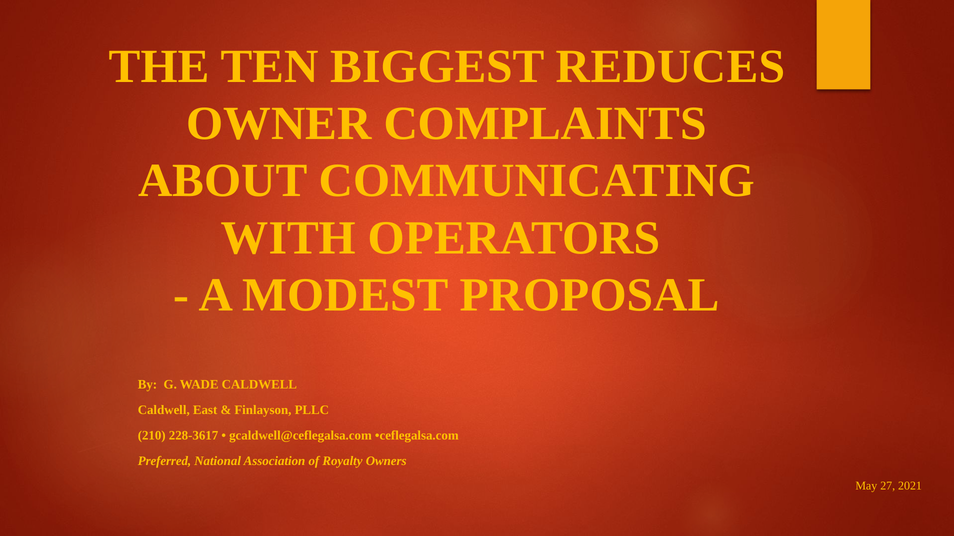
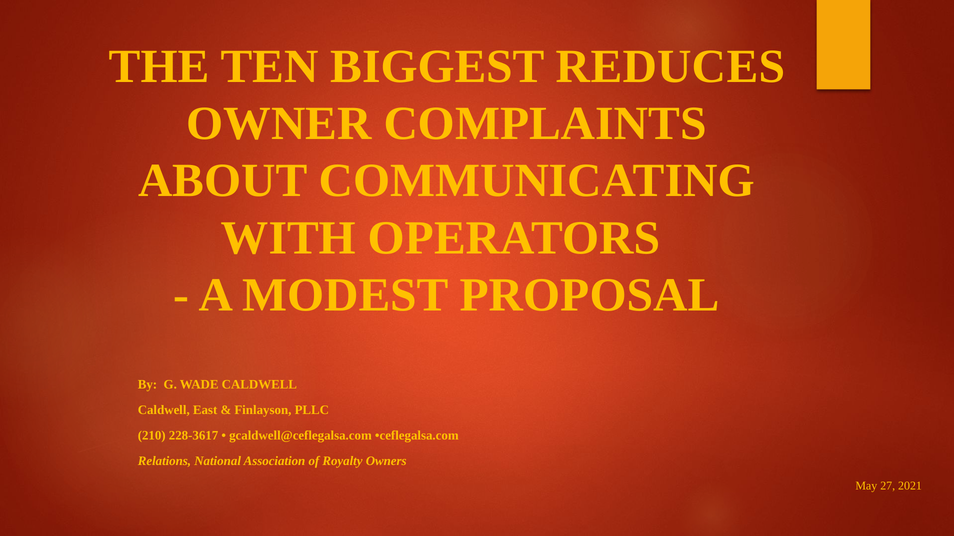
Preferred: Preferred -> Relations
